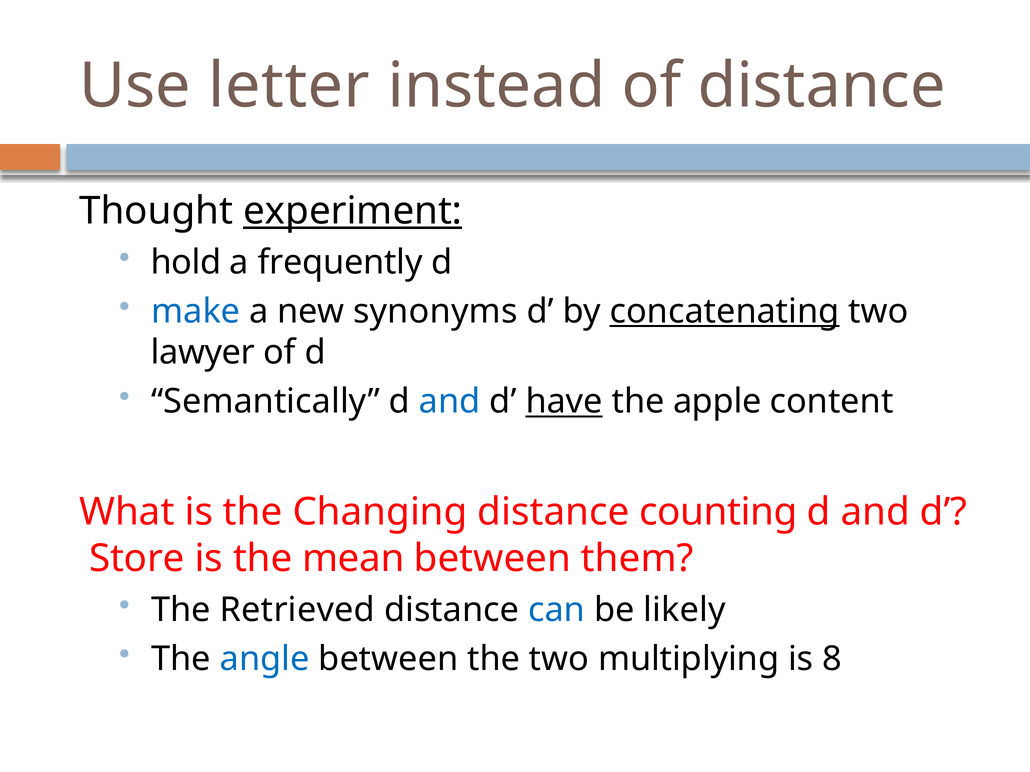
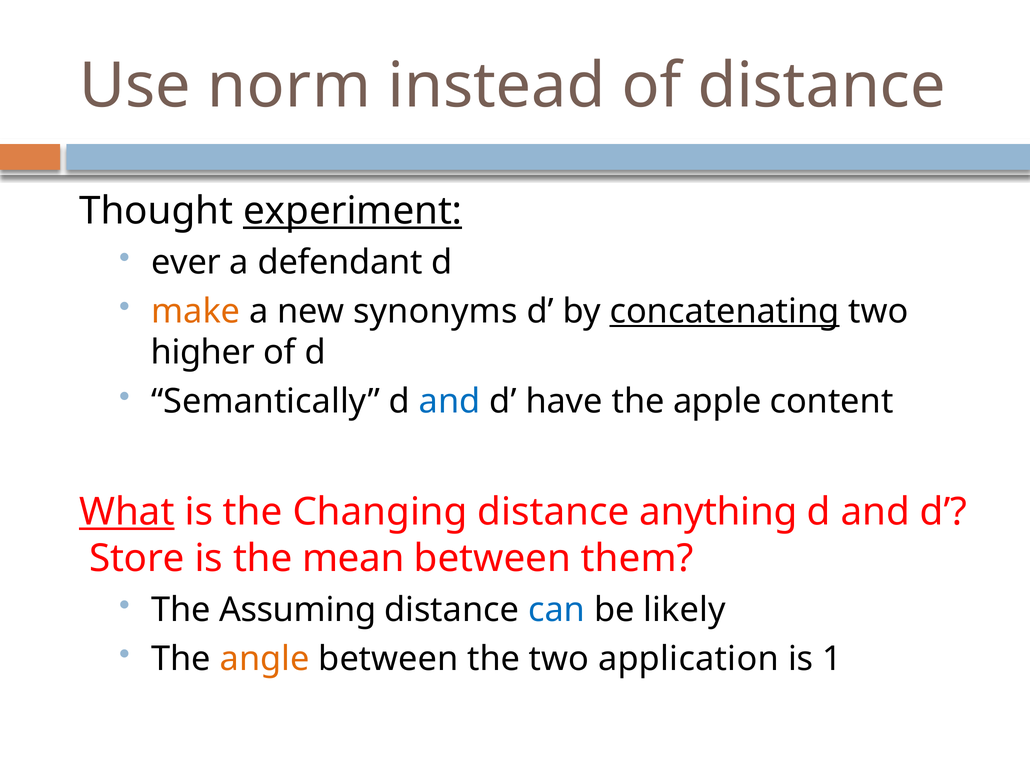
letter: letter -> norm
hold: hold -> ever
frequently: frequently -> defendant
make colour: blue -> orange
lawyer: lawyer -> higher
have underline: present -> none
What underline: none -> present
counting: counting -> anything
Retrieved: Retrieved -> Assuming
angle colour: blue -> orange
multiplying: multiplying -> application
8: 8 -> 1
